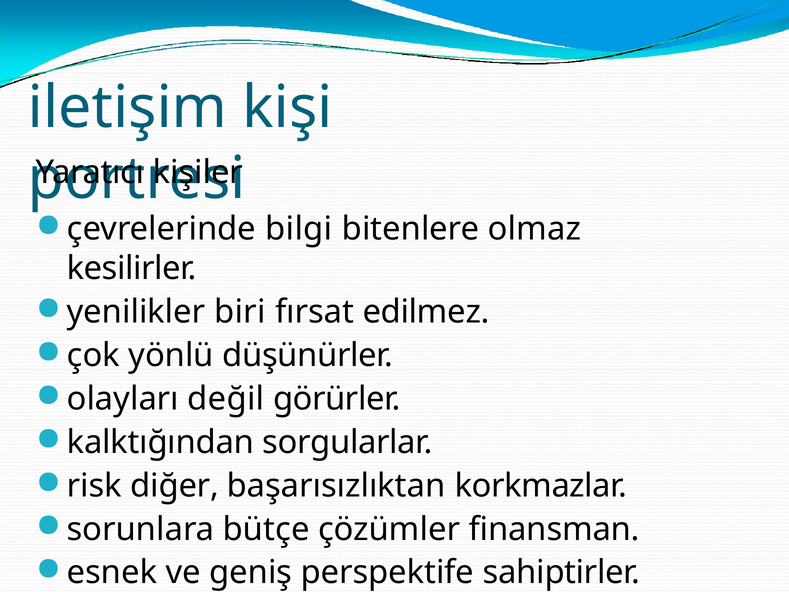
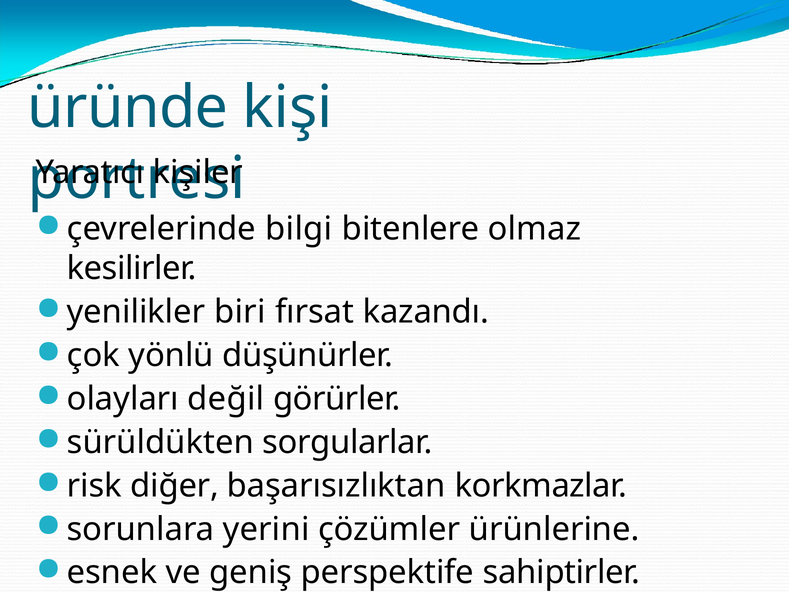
iletişim: iletişim -> üründe
edilmez: edilmez -> kazandı
kalktığından: kalktığından -> sürüldükten
bütçe: bütçe -> yerini
finansman: finansman -> ürünlerine
